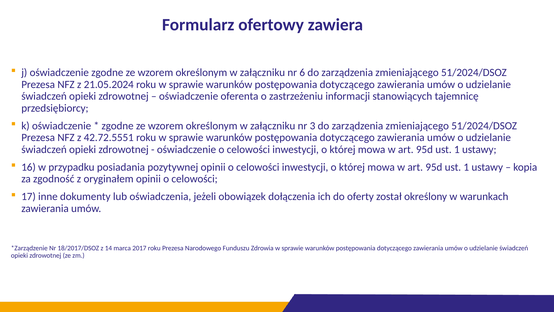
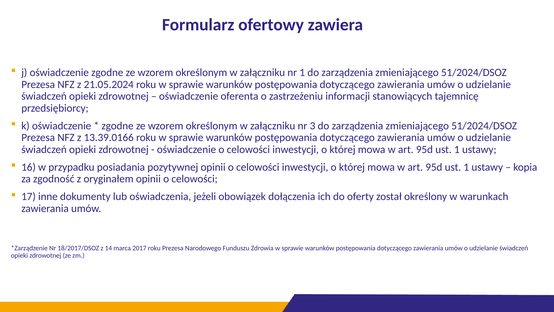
nr 6: 6 -> 1
42.72.5551: 42.72.5551 -> 13.39.0166
